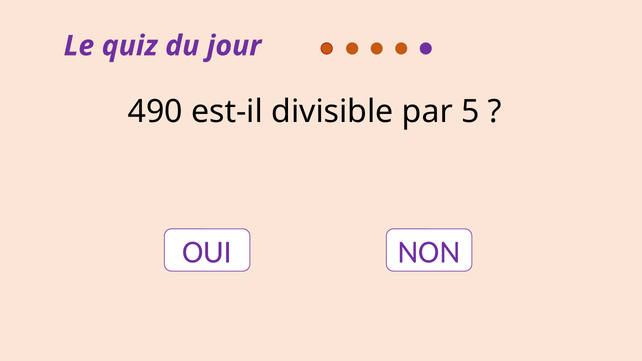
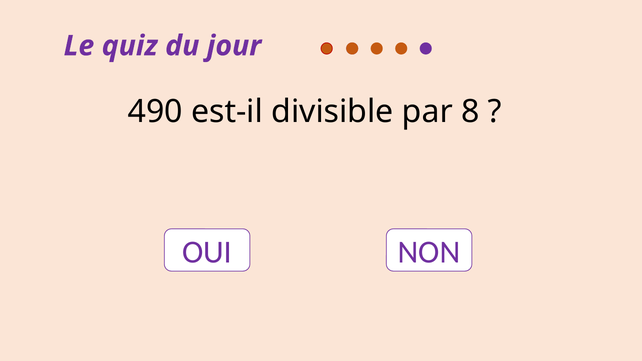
5: 5 -> 8
